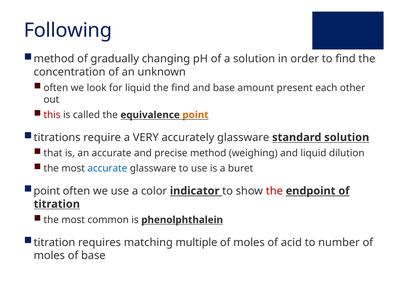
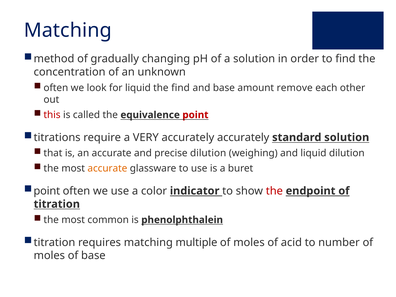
Following at (68, 30): Following -> Matching
present: present -> remove
point at (195, 115) colour: orange -> red
accurately glassware: glassware -> accurately
precise method: method -> dilution
accurate at (107, 168) colour: blue -> orange
